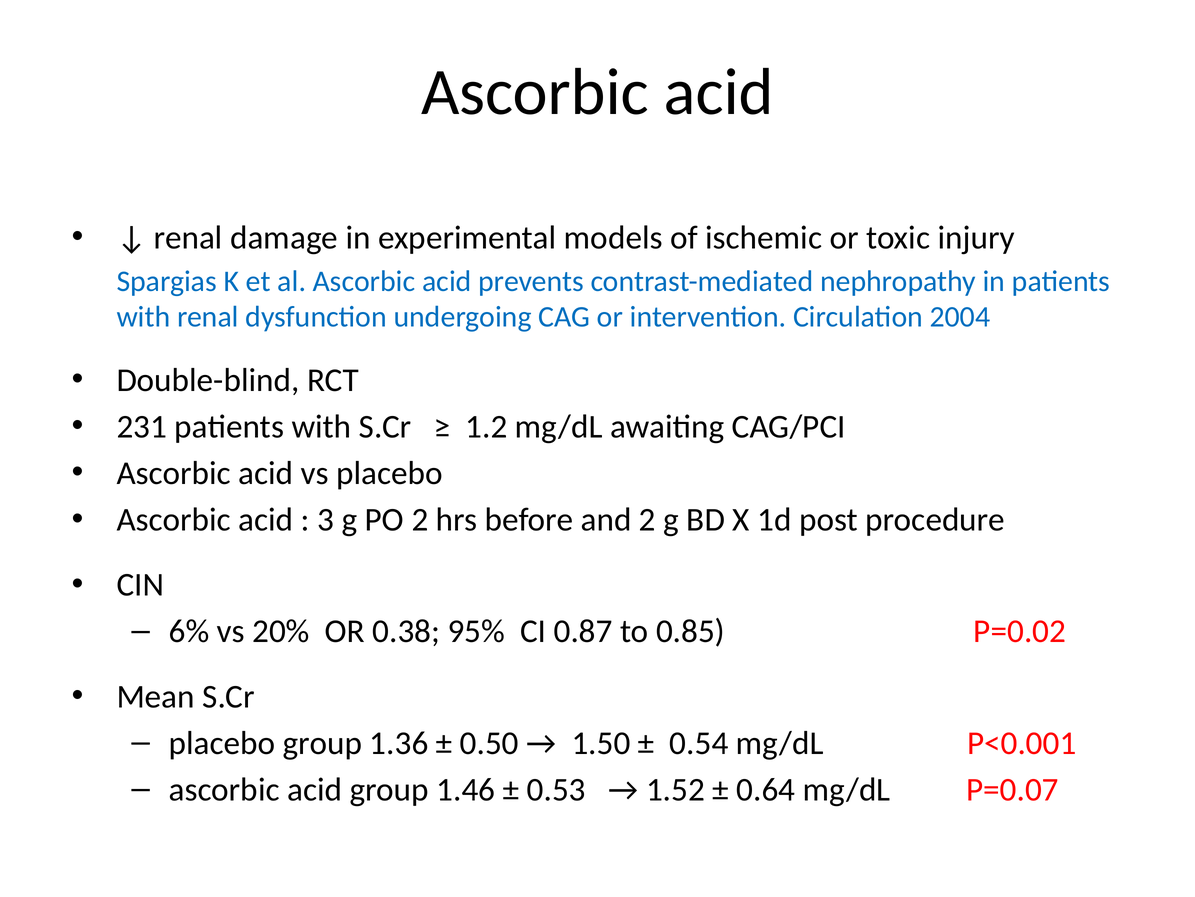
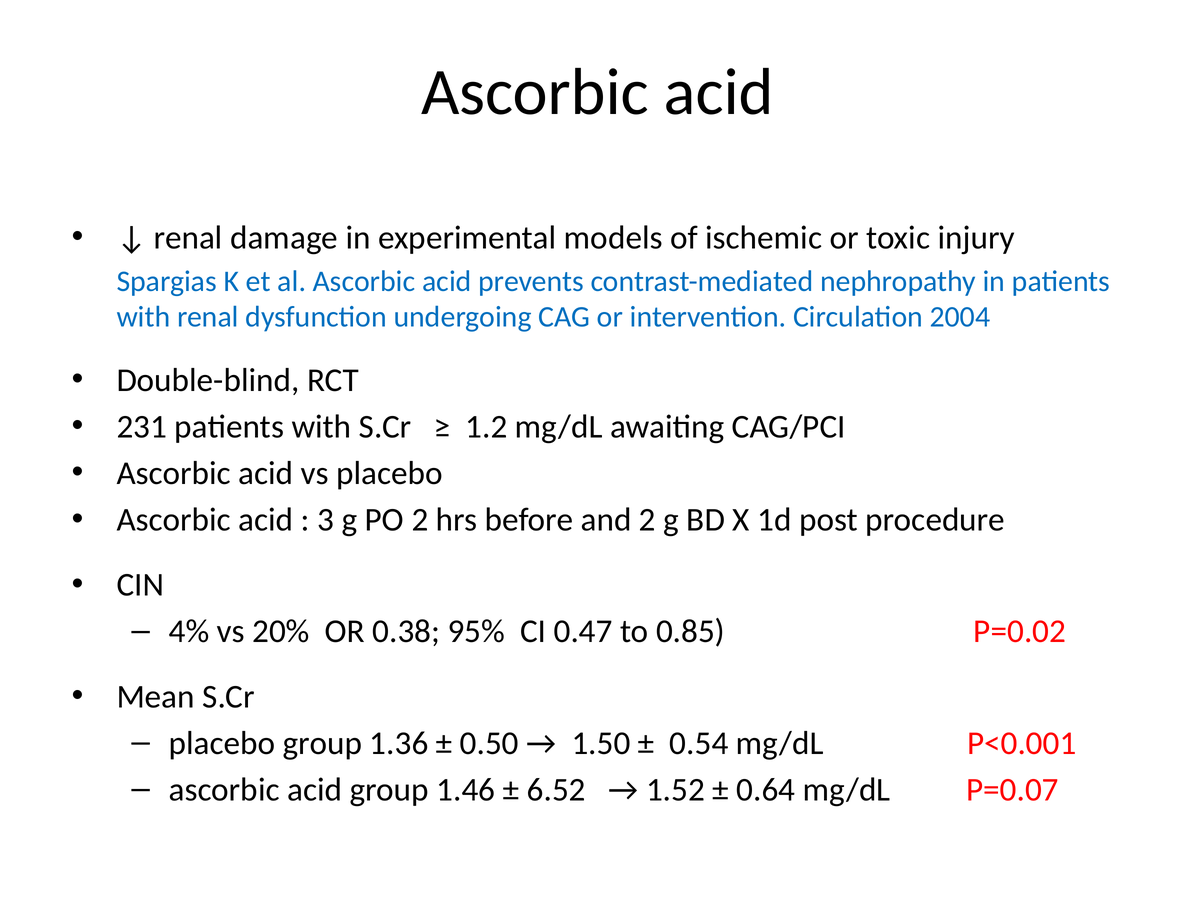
6%: 6% -> 4%
0.87: 0.87 -> 0.47
0.53: 0.53 -> 6.52
